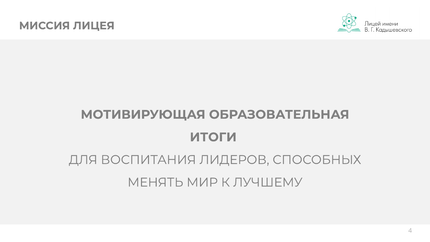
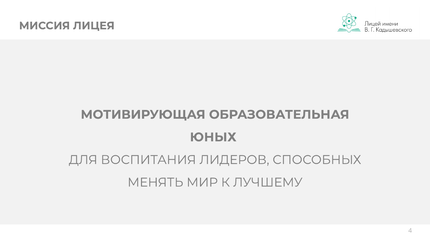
ИТОГИ: ИТОГИ -> ЮНЫХ
